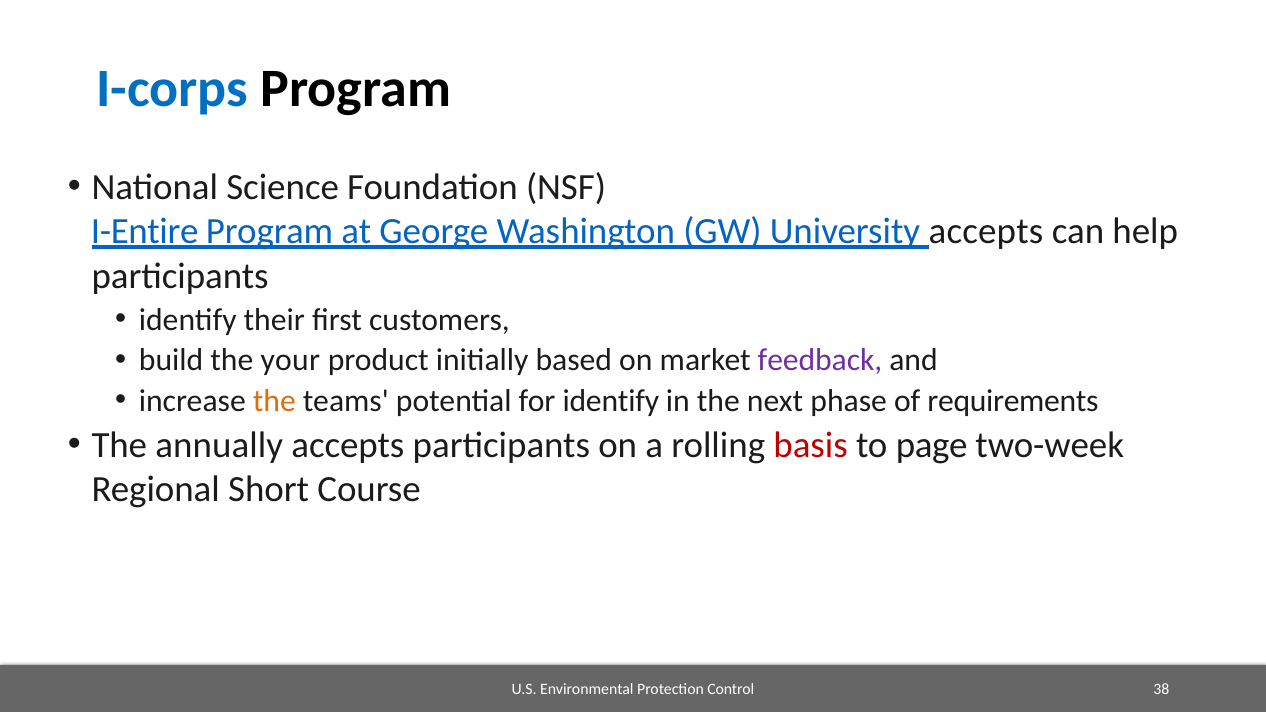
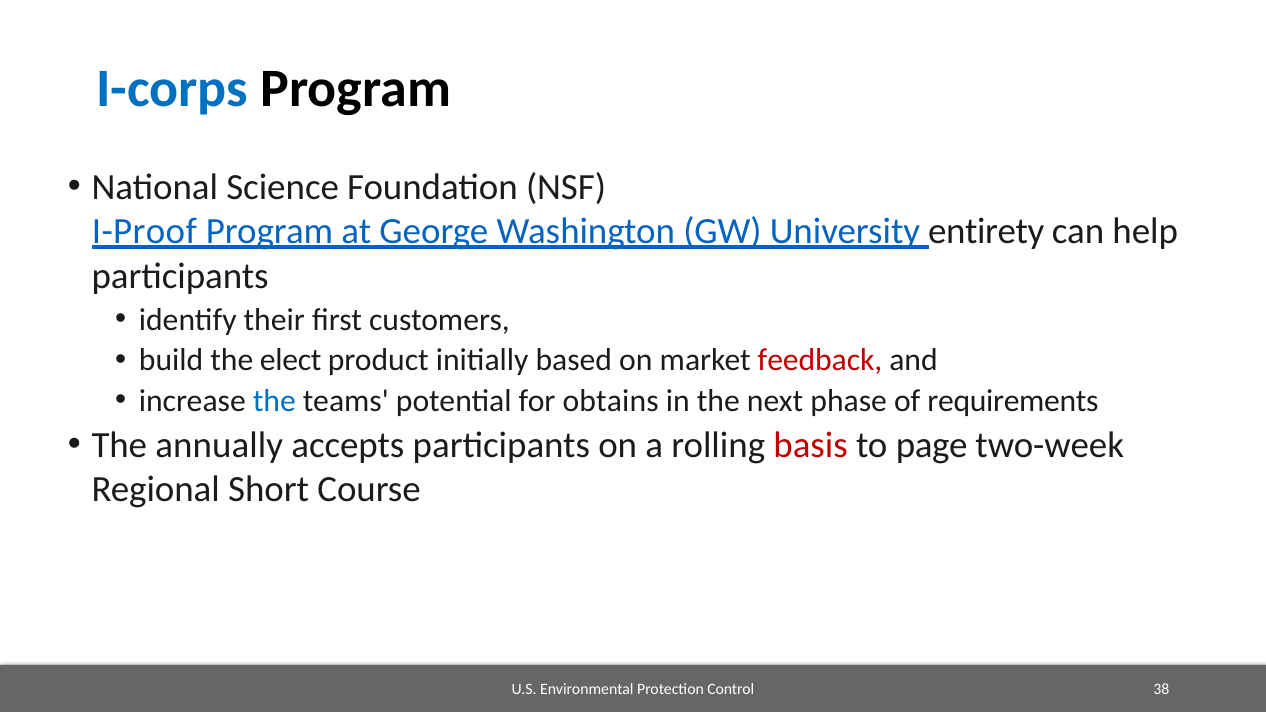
I-Entire: I-Entire -> I-Proof
University accepts: accepts -> entirety
your: your -> elect
feedback colour: purple -> red
the at (274, 401) colour: orange -> blue
for identify: identify -> obtains
